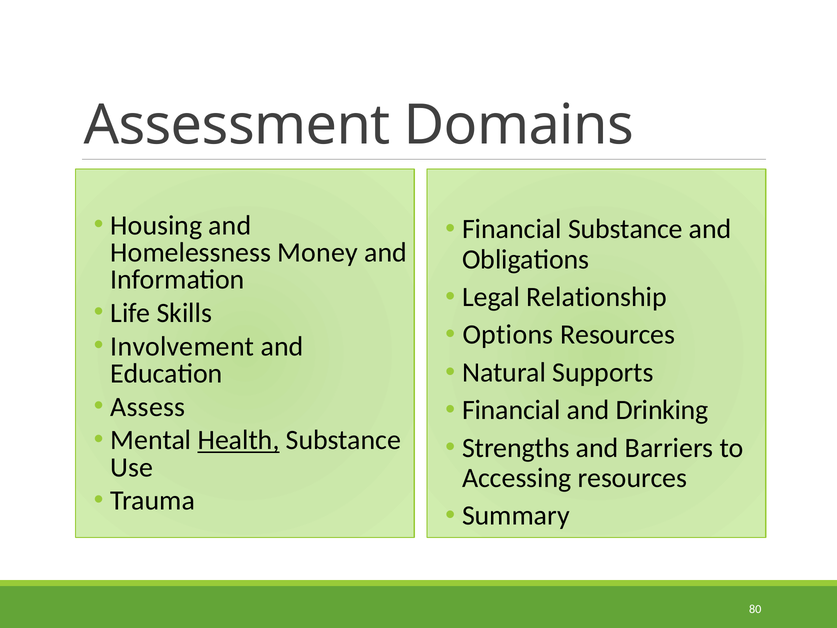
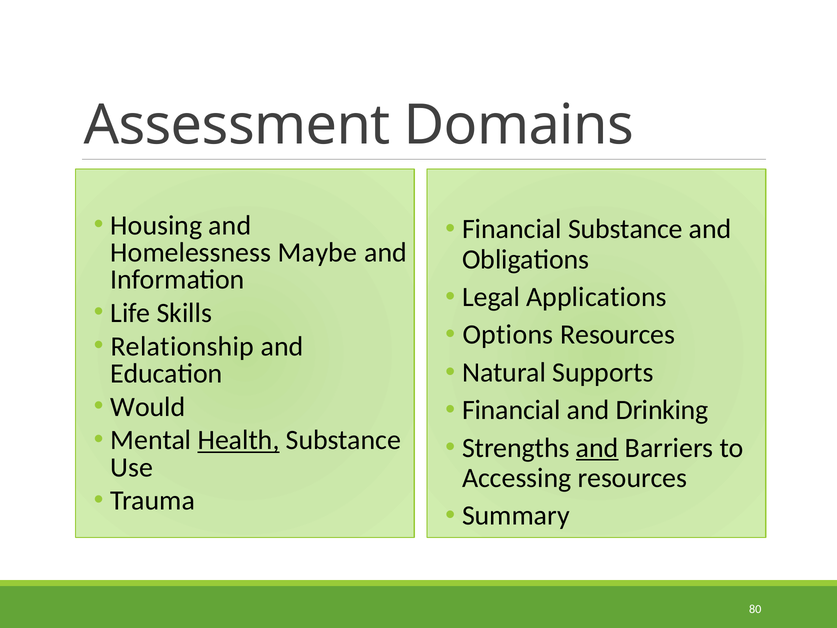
Money: Money -> Maybe
Relationship: Relationship -> Applications
Involvement: Involvement -> Relationship
Assess: Assess -> Would
and at (597, 448) underline: none -> present
